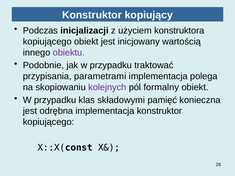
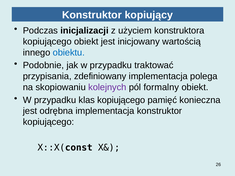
obiektu colour: purple -> blue
parametrami: parametrami -> zdefiniowany
klas składowymi: składowymi -> kopiującego
